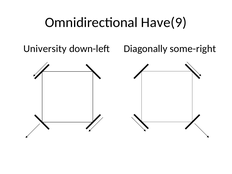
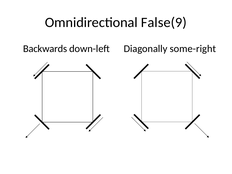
Have(9: Have(9 -> False(9
University: University -> Backwards
